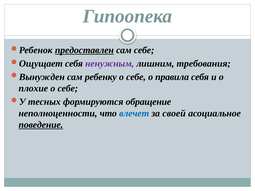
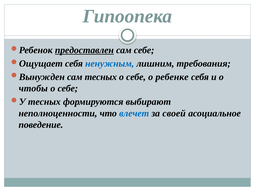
ненужным colour: purple -> blue
сам ребенку: ребенку -> тесных
правила: правила -> ребенке
плохие: плохие -> чтобы
обращение: обращение -> выбирают
поведение underline: present -> none
